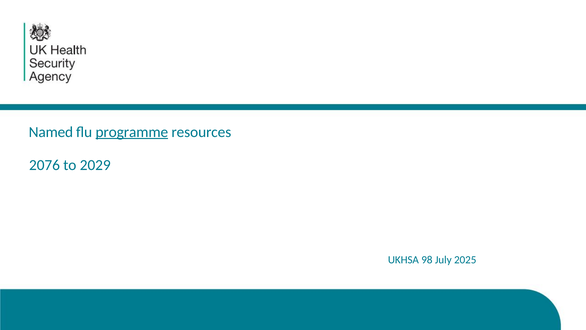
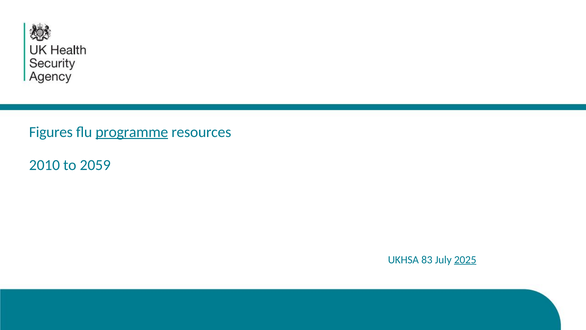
Named: Named -> Figures
2076: 2076 -> 2010
2029: 2029 -> 2059
98: 98 -> 83
2025 underline: none -> present
